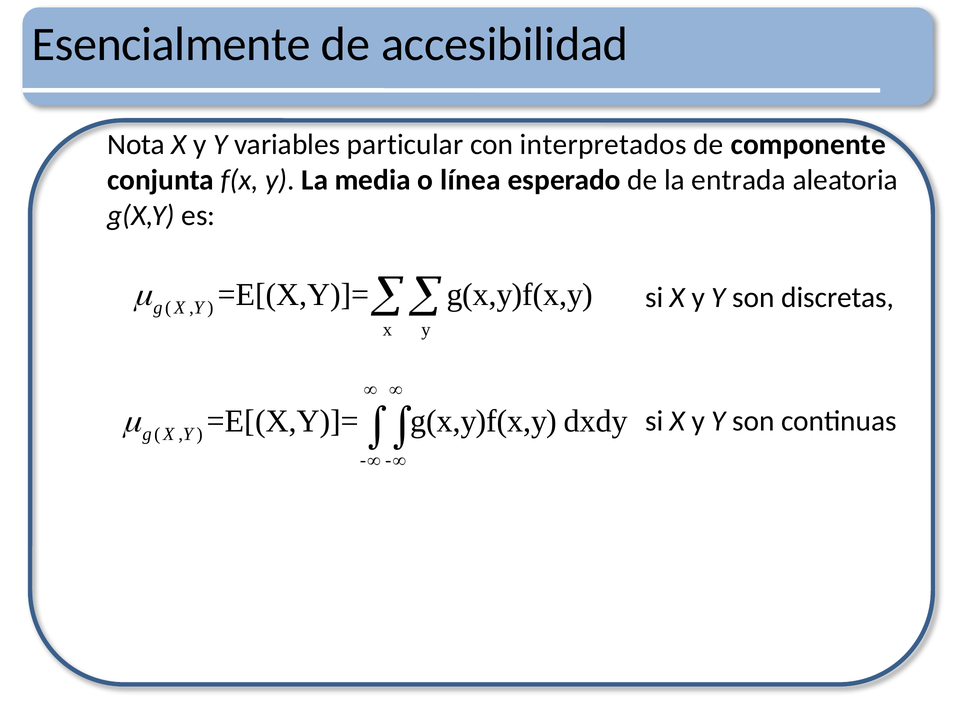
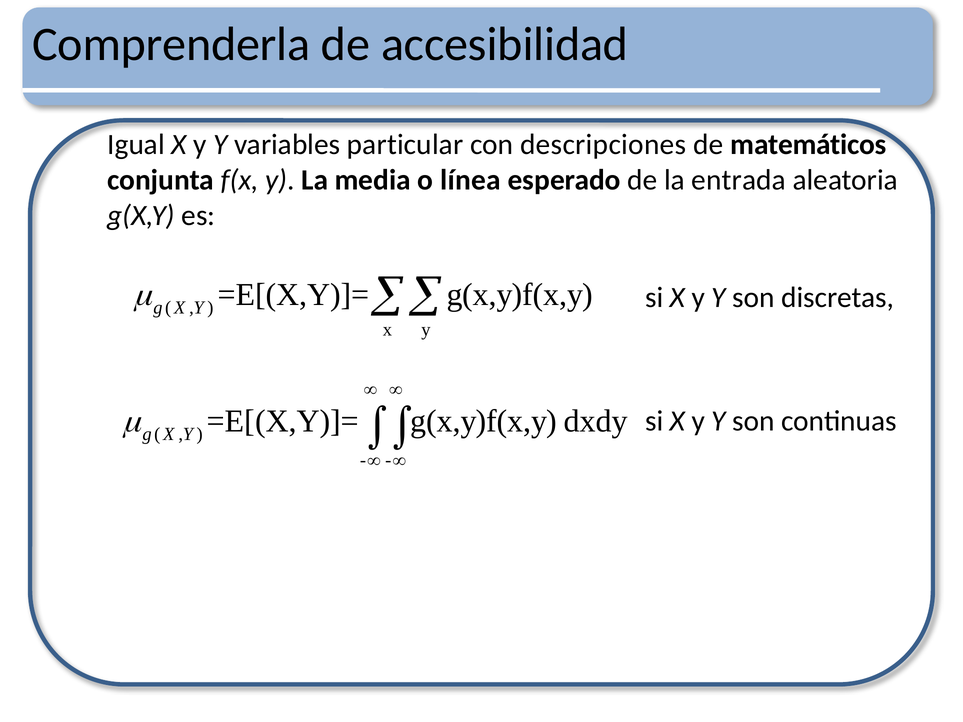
Esencialmente: Esencialmente -> Comprenderla
Nota: Nota -> Igual
interpretados: interpretados -> descripciones
componente: componente -> matemáticos
